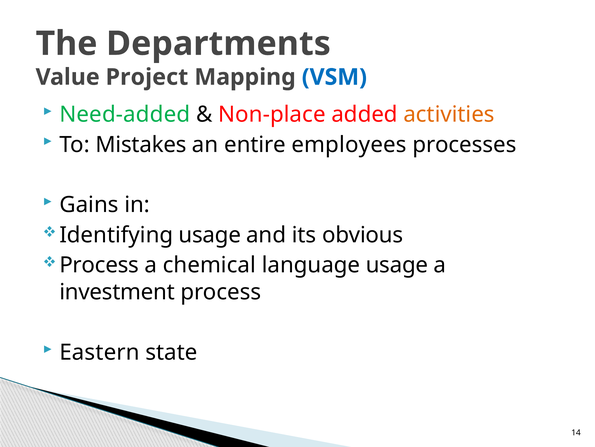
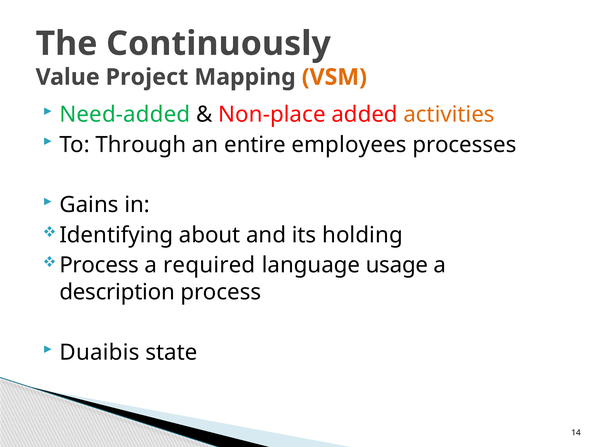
Departments: Departments -> Continuously
VSM colour: blue -> orange
Mistakes: Mistakes -> Through
Identifying usage: usage -> about
obvious: obvious -> holding
chemical: chemical -> required
investment: investment -> description
Eastern: Eastern -> Duaibis
